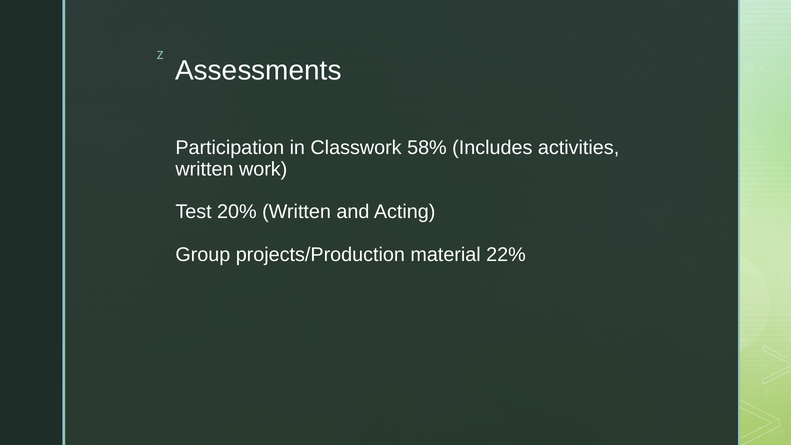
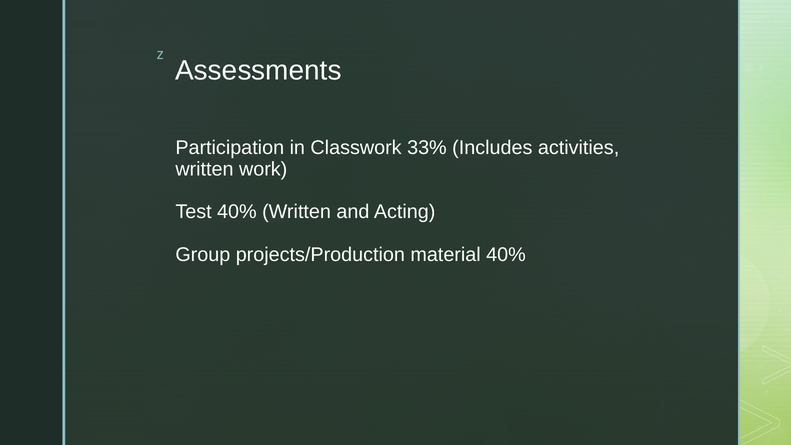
58%: 58% -> 33%
Test 20%: 20% -> 40%
material 22%: 22% -> 40%
